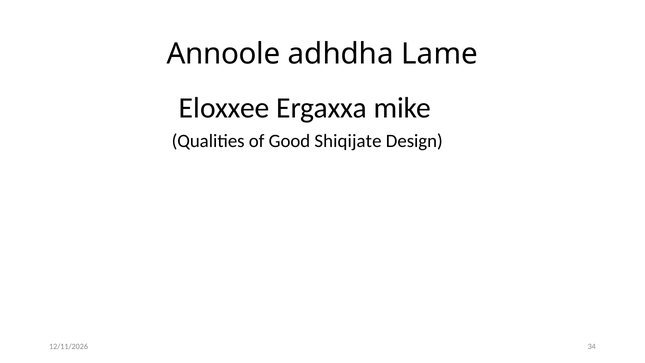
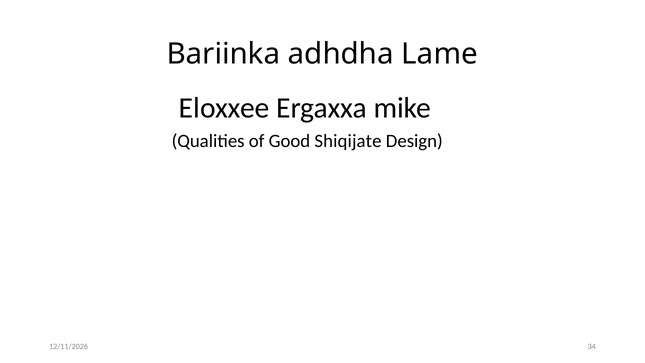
Annoole: Annoole -> Bariinka
